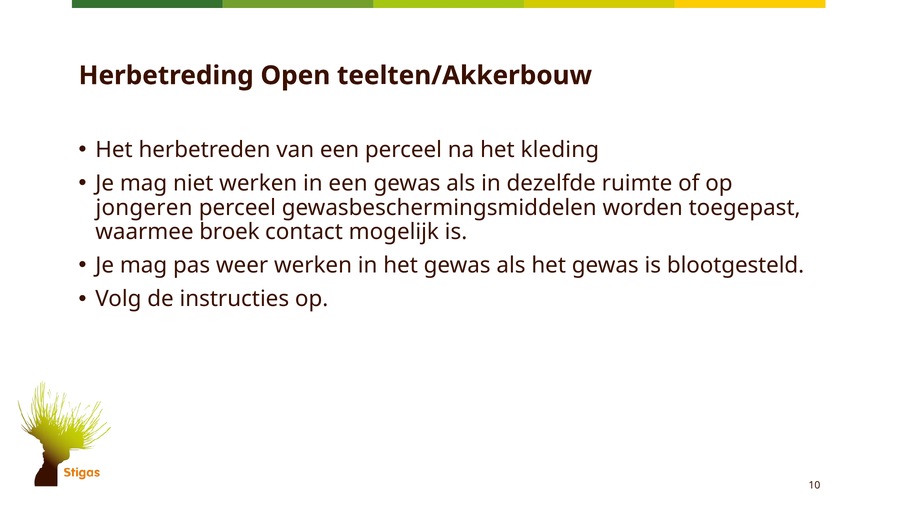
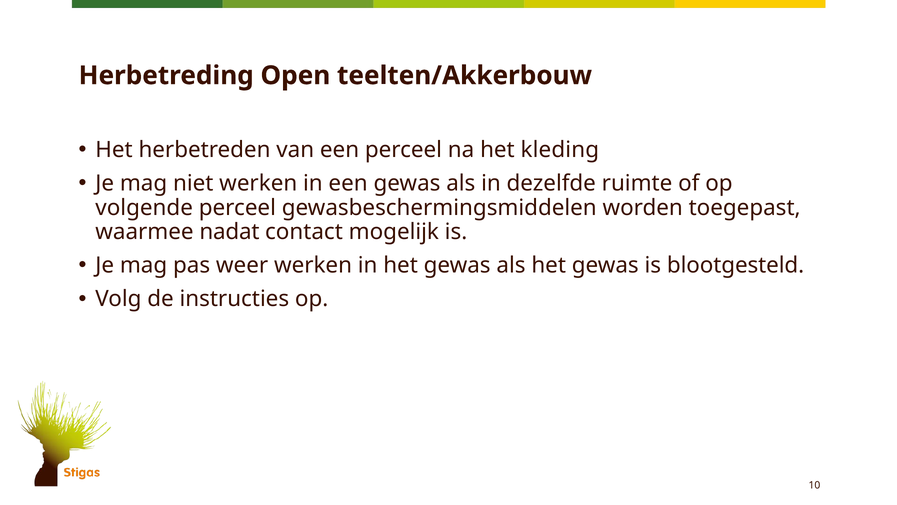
jongeren: jongeren -> volgende
broek: broek -> nadat
